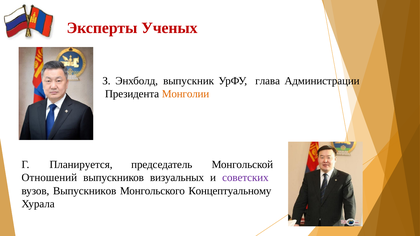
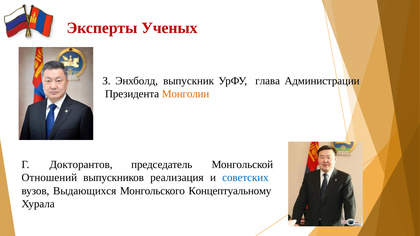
Планируется: Планируется -> Докторантов
визуальных: визуальных -> реализация
советских colour: purple -> blue
вузов Выпускников: Выпускников -> Выдающихся
